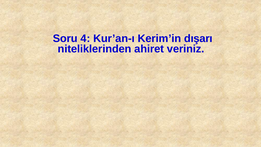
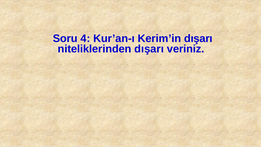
niteliklerinden ahiret: ahiret -> dışarı
